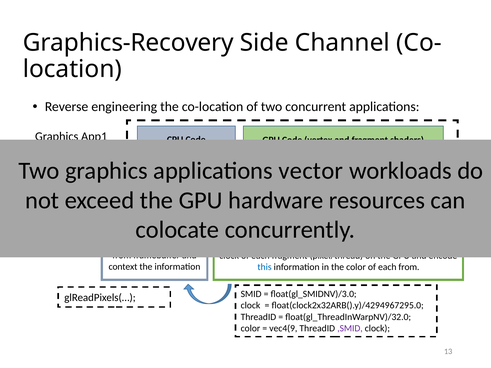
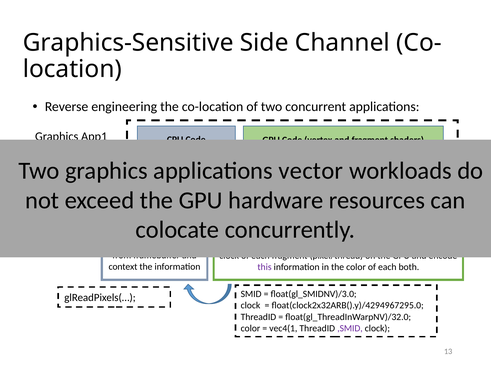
Graphics-Recovery: Graphics-Recovery -> Graphics-Sensitive
this colour: blue -> purple
each from: from -> both
vec4(9: vec4(9 -> vec4(1
